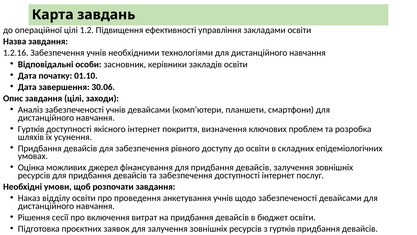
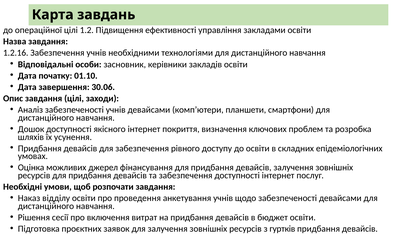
Гуртків at (31, 129): Гуртків -> Дошок
